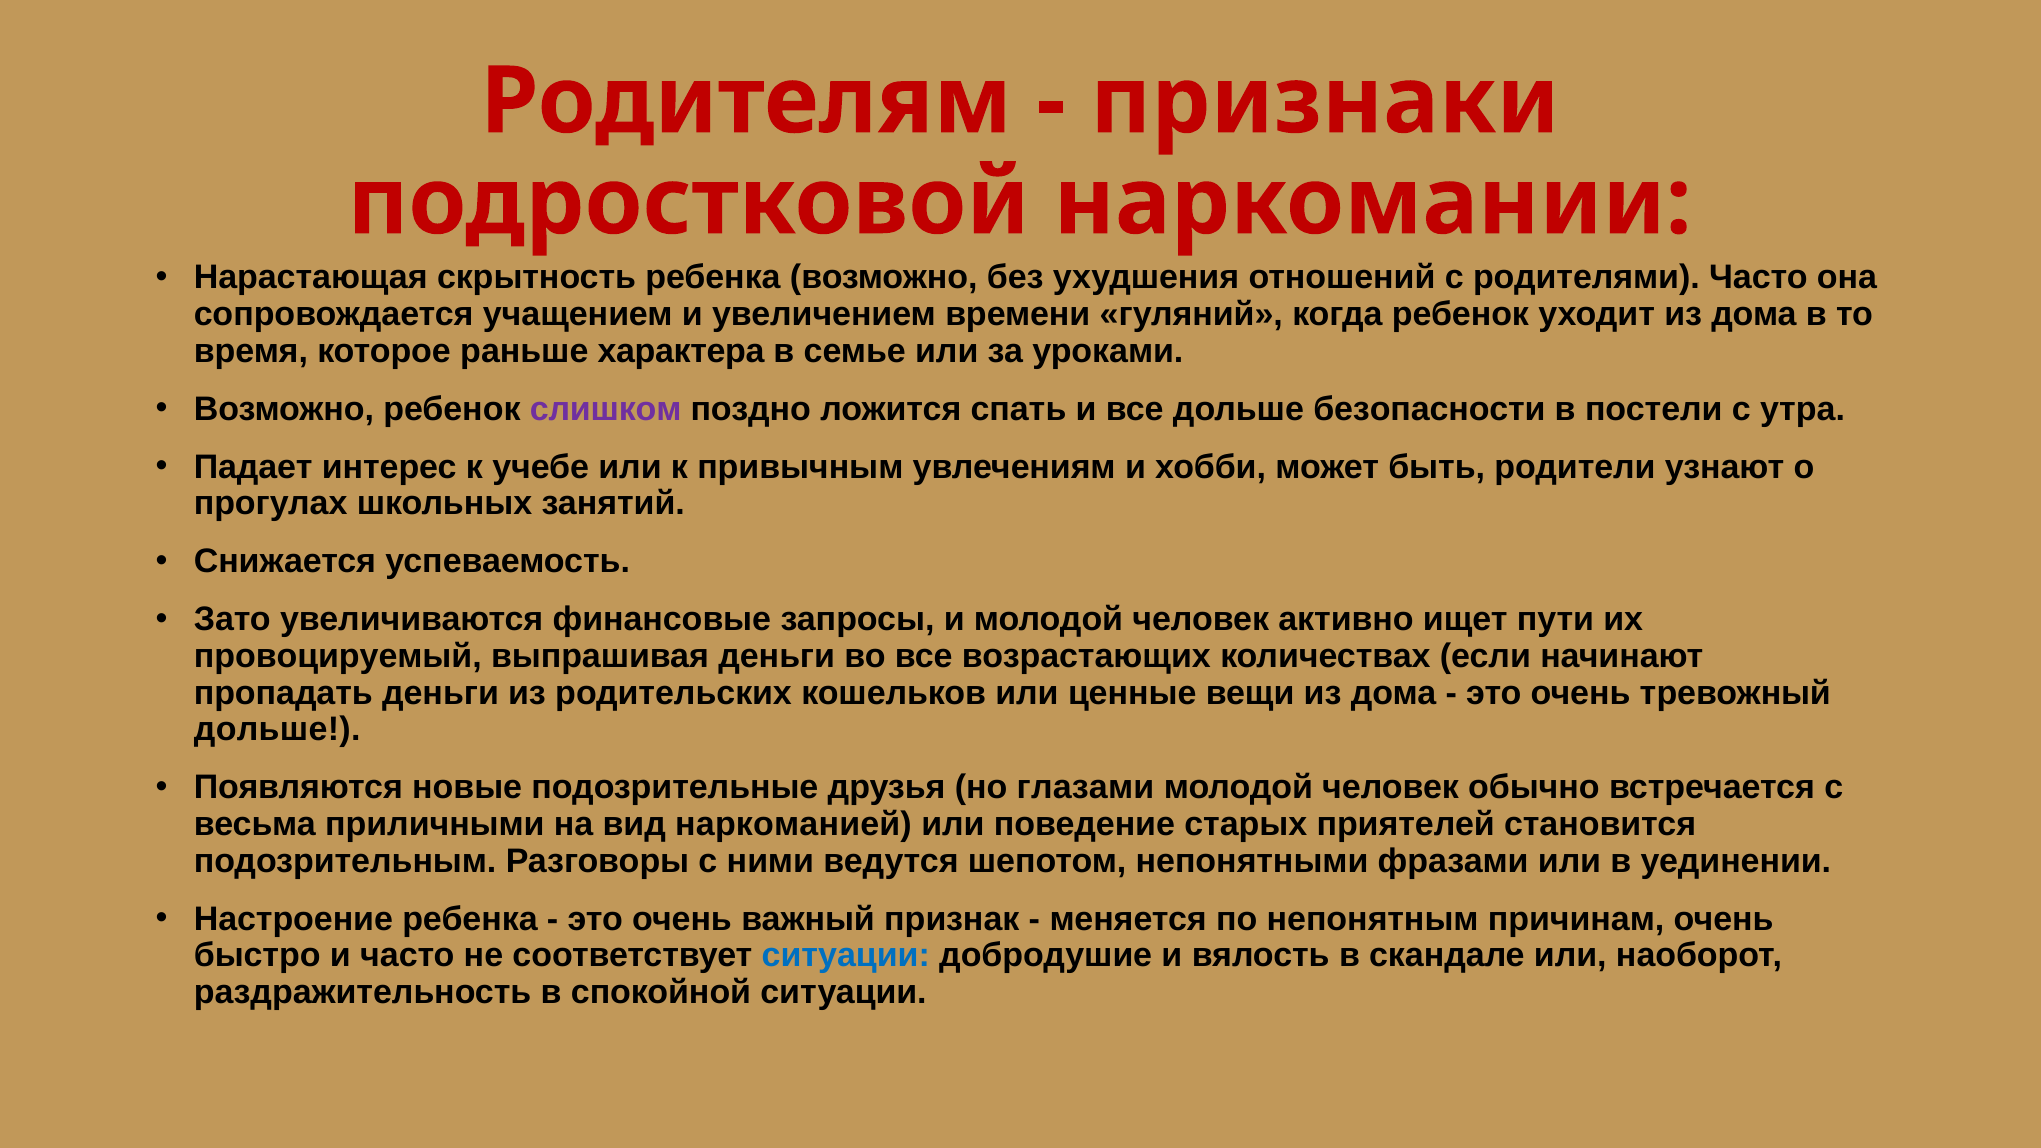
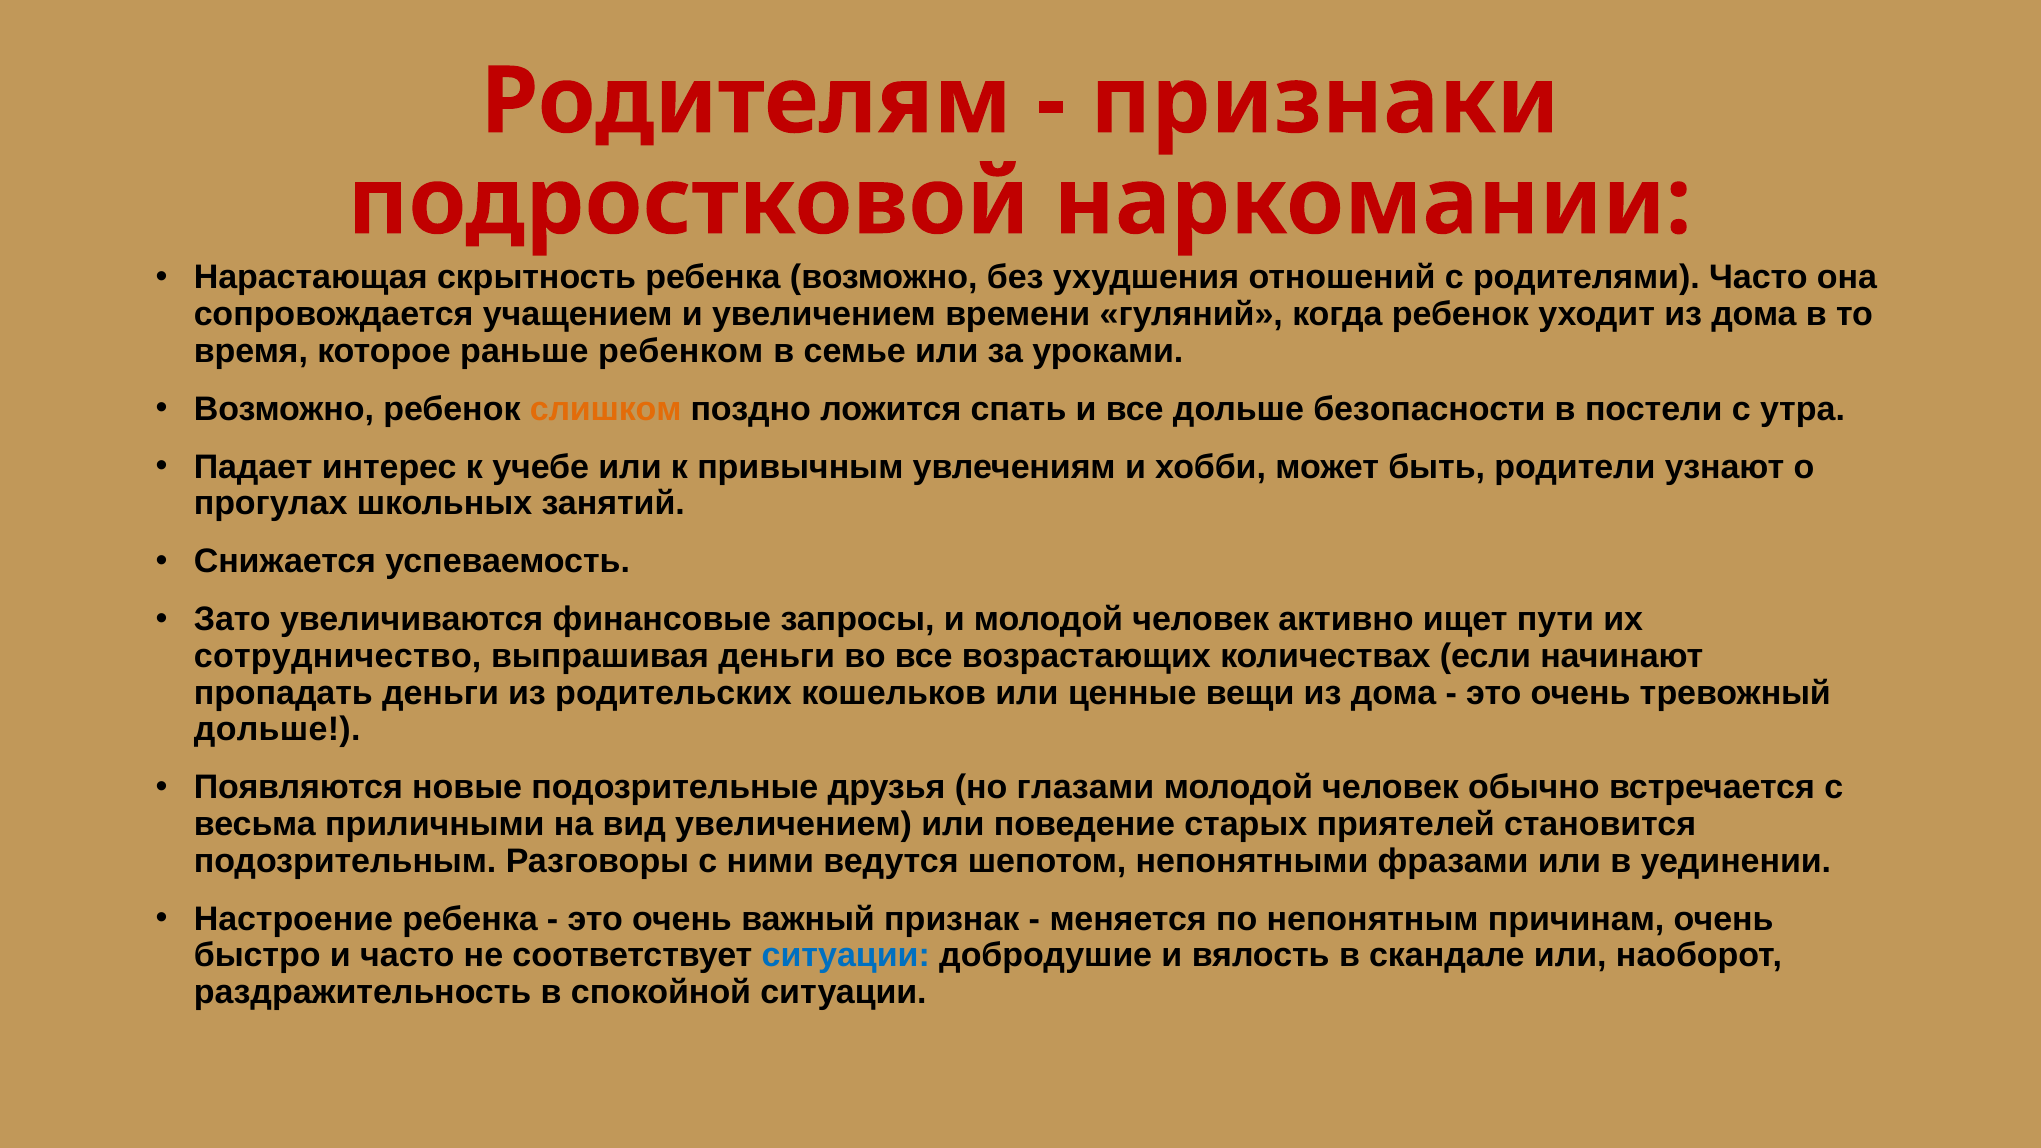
характера: характера -> ребенком
слишком colour: purple -> orange
провоцируемый: провоцируемый -> сотрудничество
вид наркоманией: наркоманией -> увеличением
